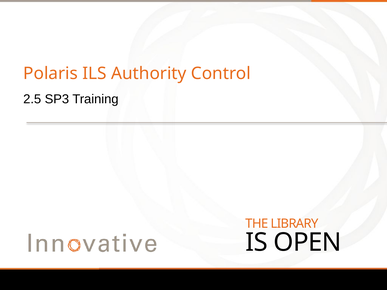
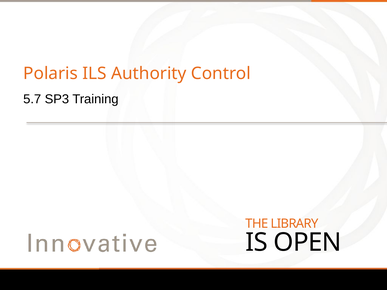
2.5: 2.5 -> 5.7
